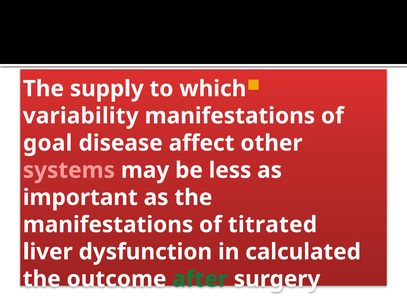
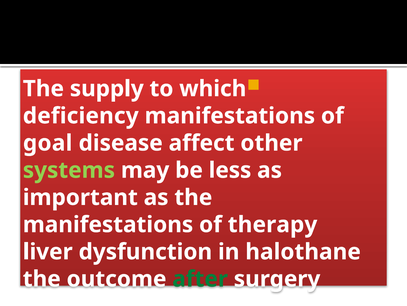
variability: variability -> deficiency
systems colour: pink -> light green
titrated: titrated -> therapy
calculated: calculated -> halothane
